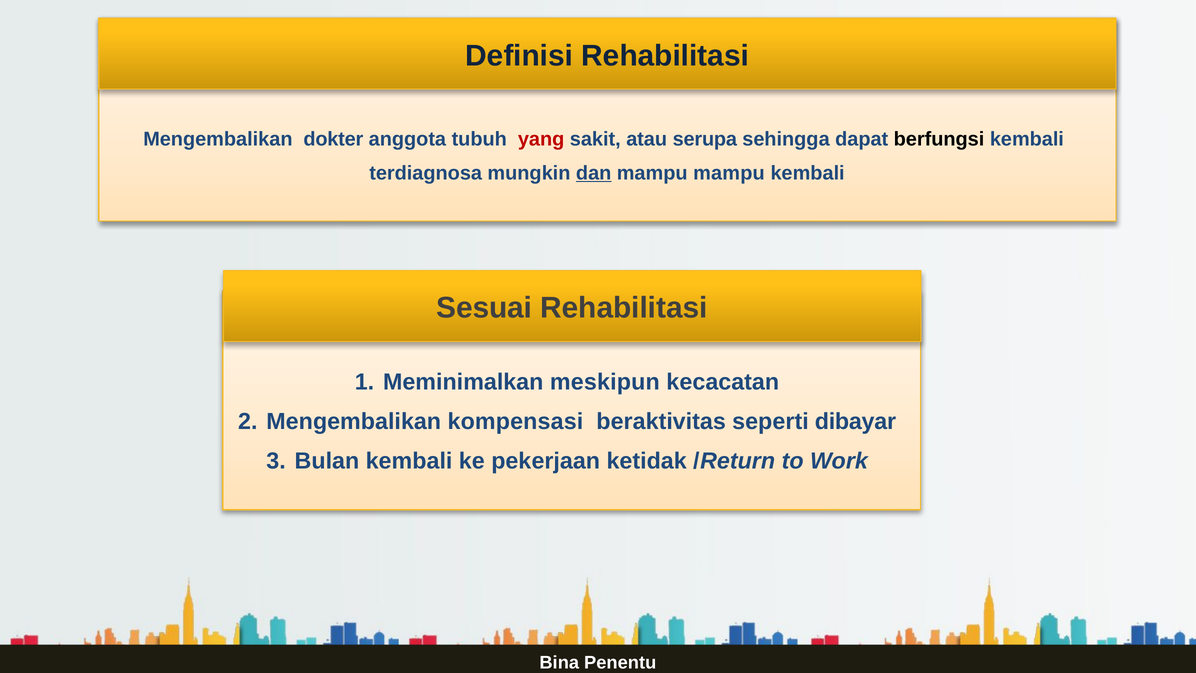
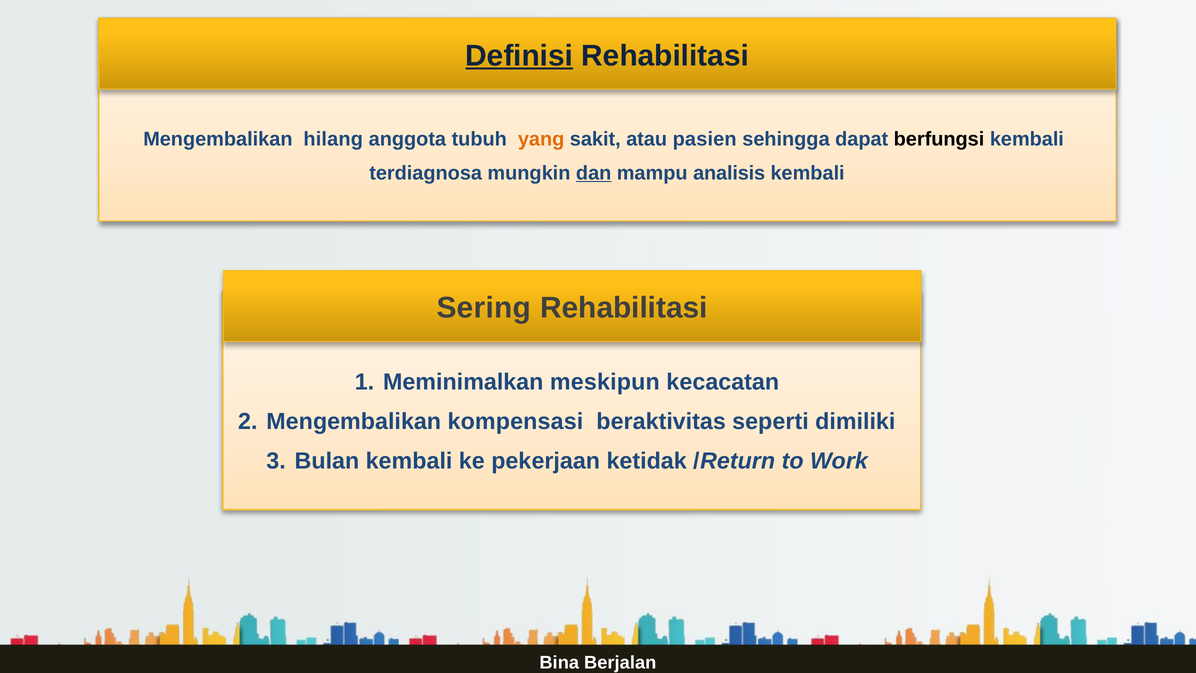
Definisi underline: none -> present
dokter: dokter -> hilang
yang colour: red -> orange
serupa: serupa -> pasien
mampu mampu: mampu -> analisis
Sesuai: Sesuai -> Sering
dibayar: dibayar -> dimiliki
Penentu: Penentu -> Berjalan
